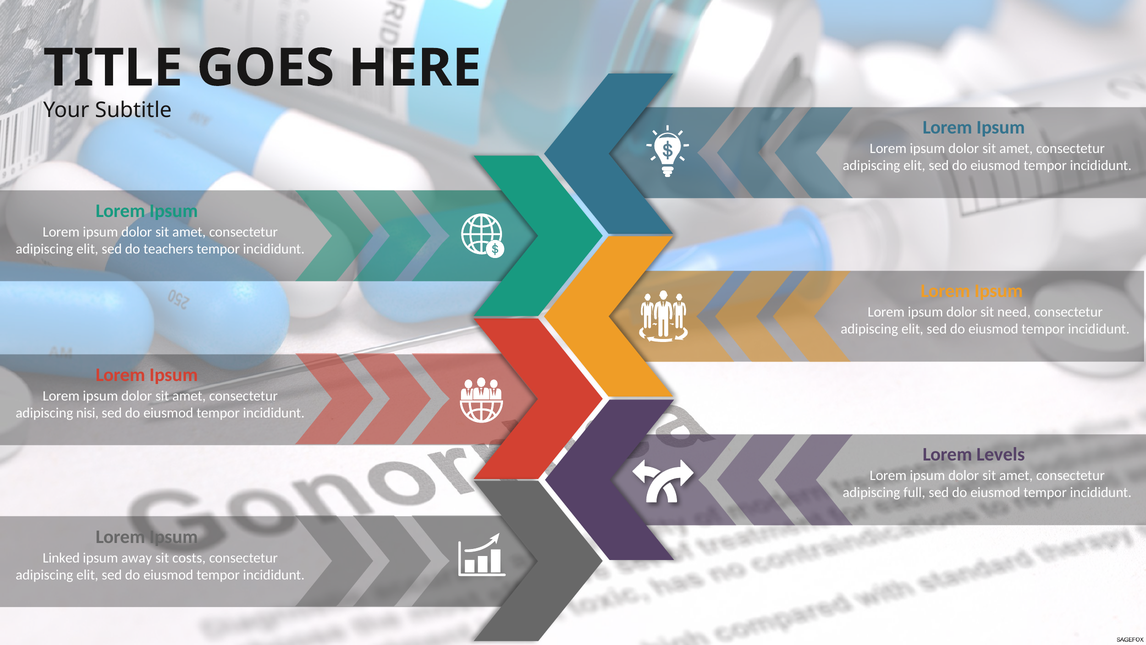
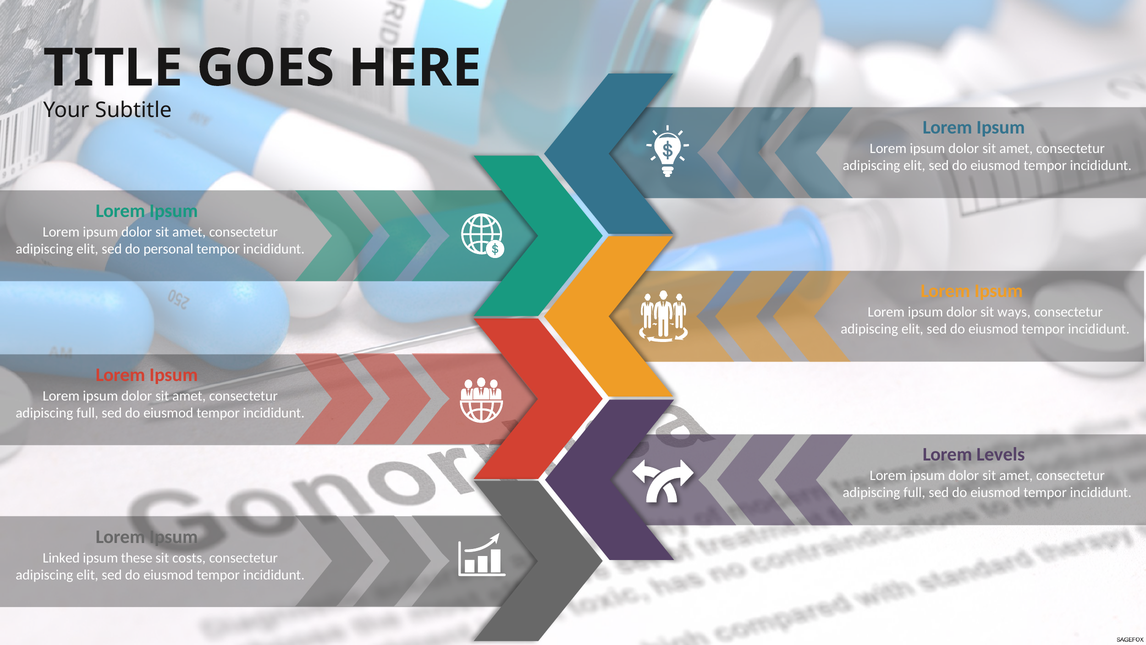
teachers: teachers -> personal
need: need -> ways
nisi at (87, 413): nisi -> full
away: away -> these
